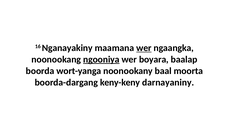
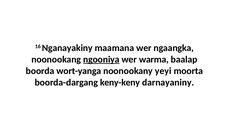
wer at (144, 48) underline: present -> none
boyara: boyara -> warma
baal: baal -> yeyi
